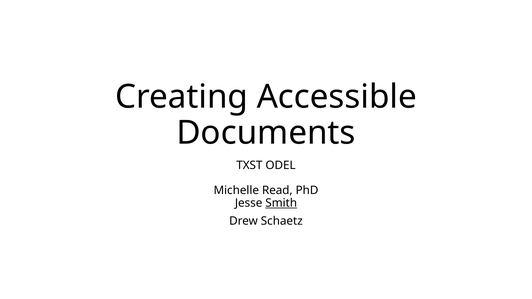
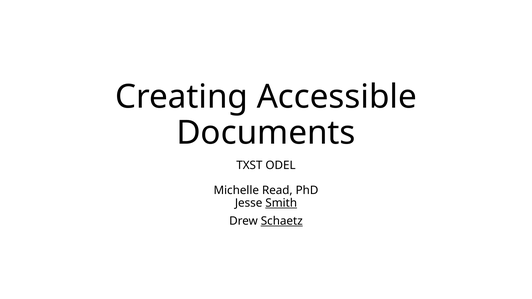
Schaetz underline: none -> present
